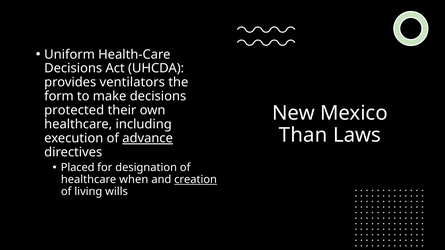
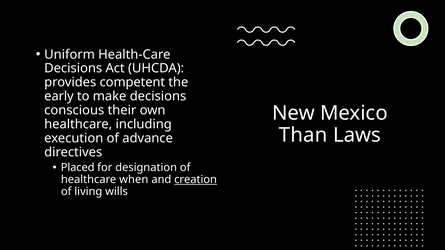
ventilators: ventilators -> competent
form: form -> early
protected: protected -> conscious
advance underline: present -> none
